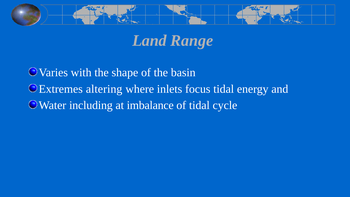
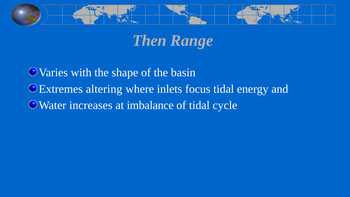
Land: Land -> Then
including: including -> increases
